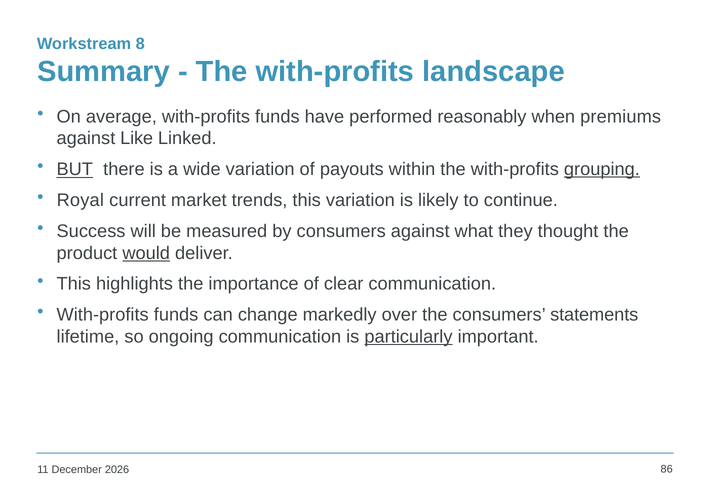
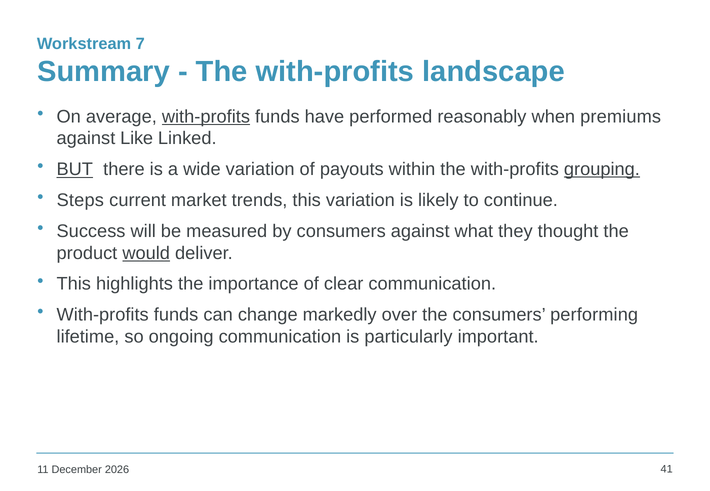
8: 8 -> 7
with-profits at (206, 117) underline: none -> present
Royal: Royal -> Steps
statements: statements -> performing
particularly underline: present -> none
86: 86 -> 41
